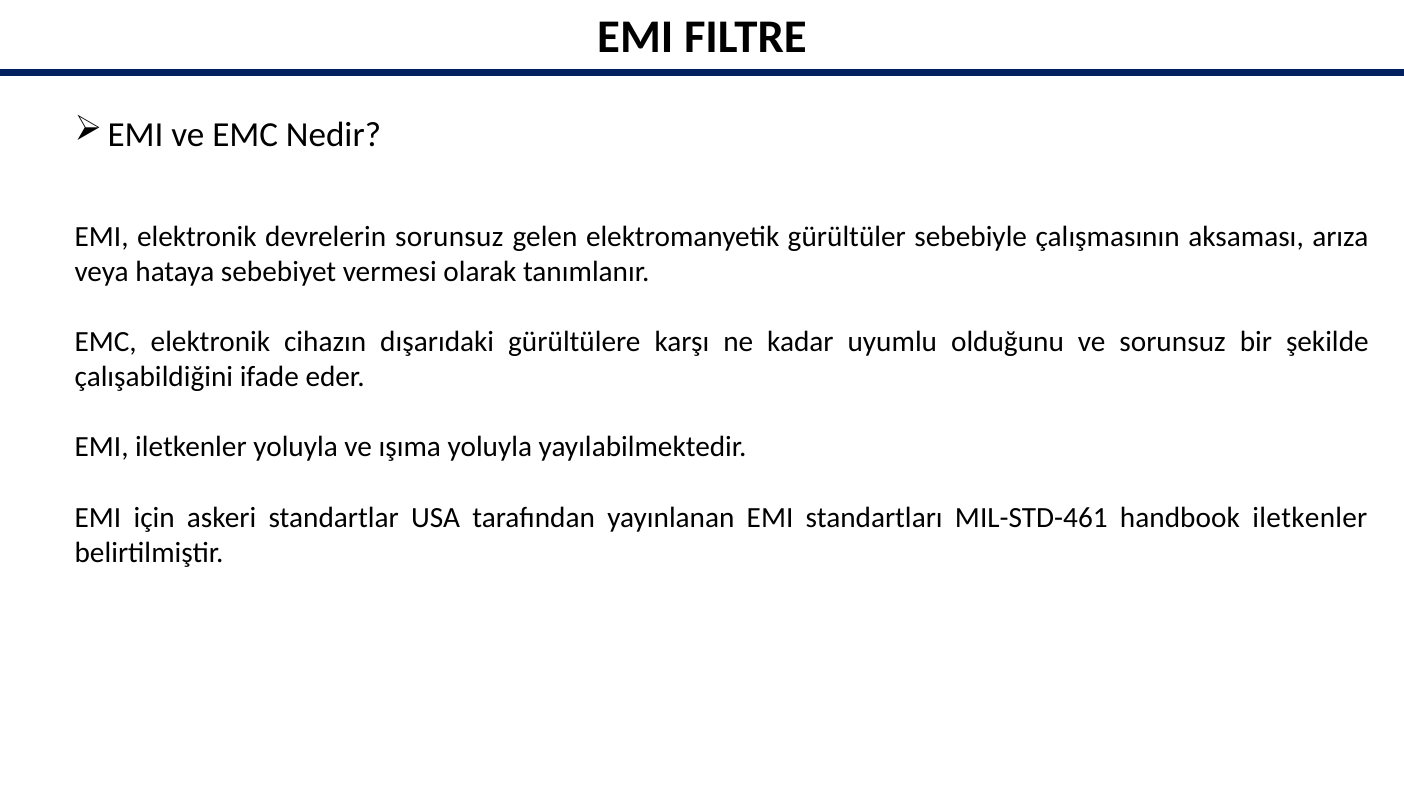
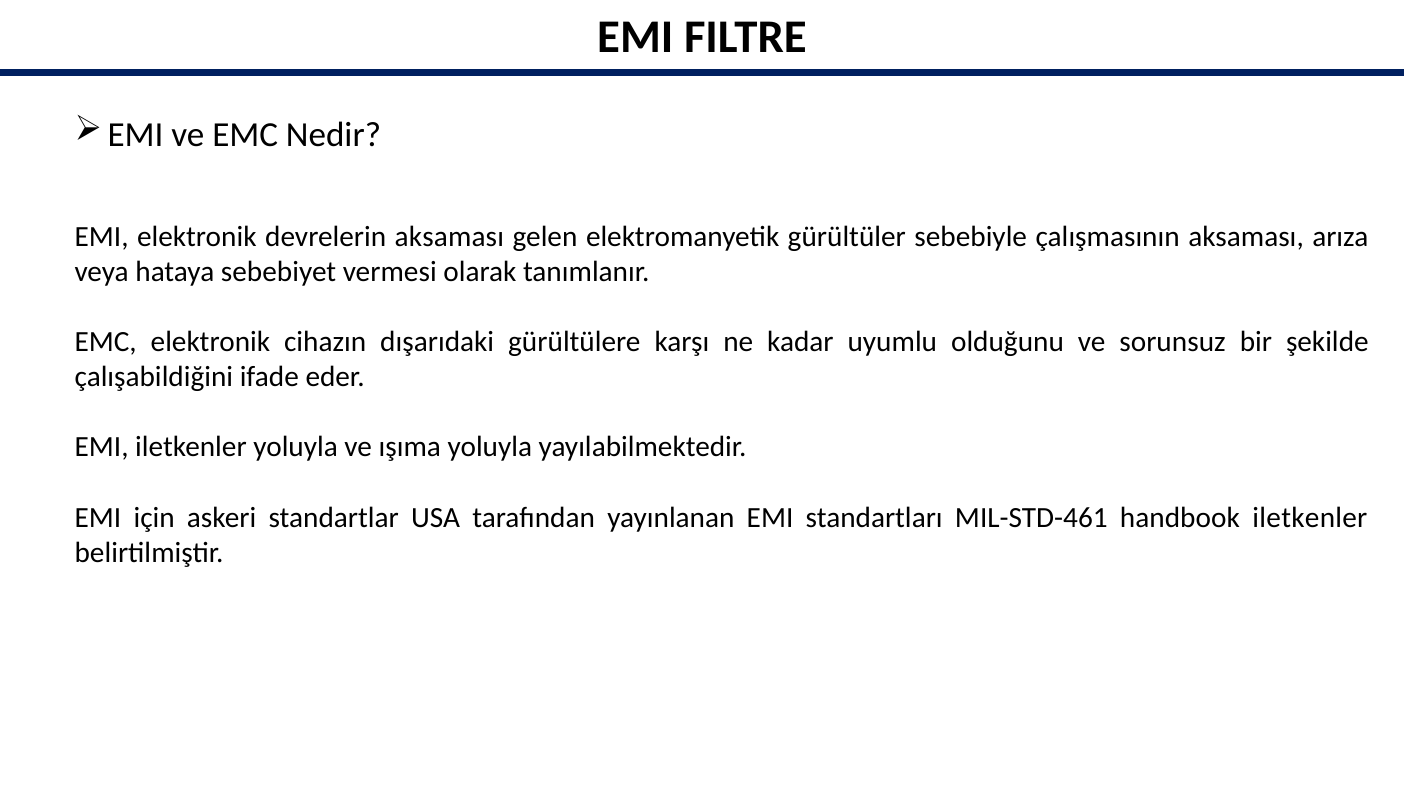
devrelerin sorunsuz: sorunsuz -> aksaması
